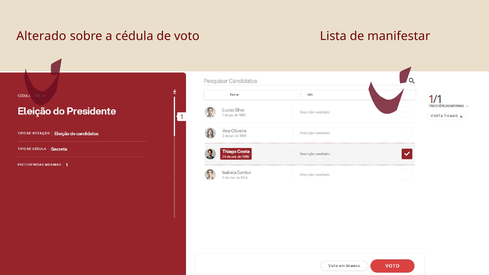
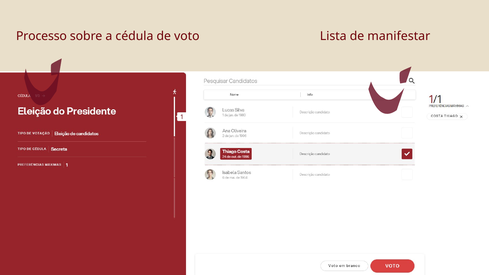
Alterado: Alterado -> Processo
